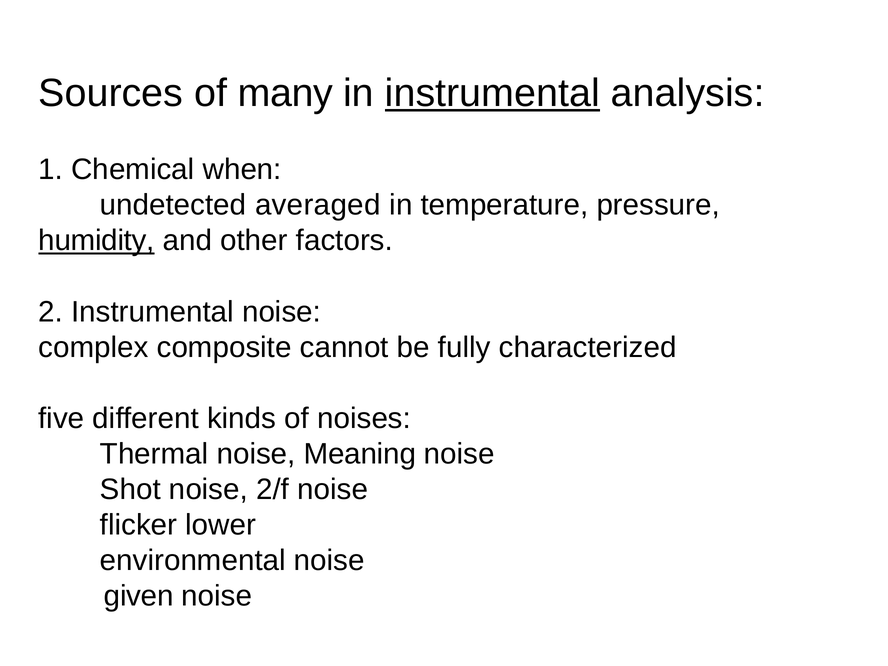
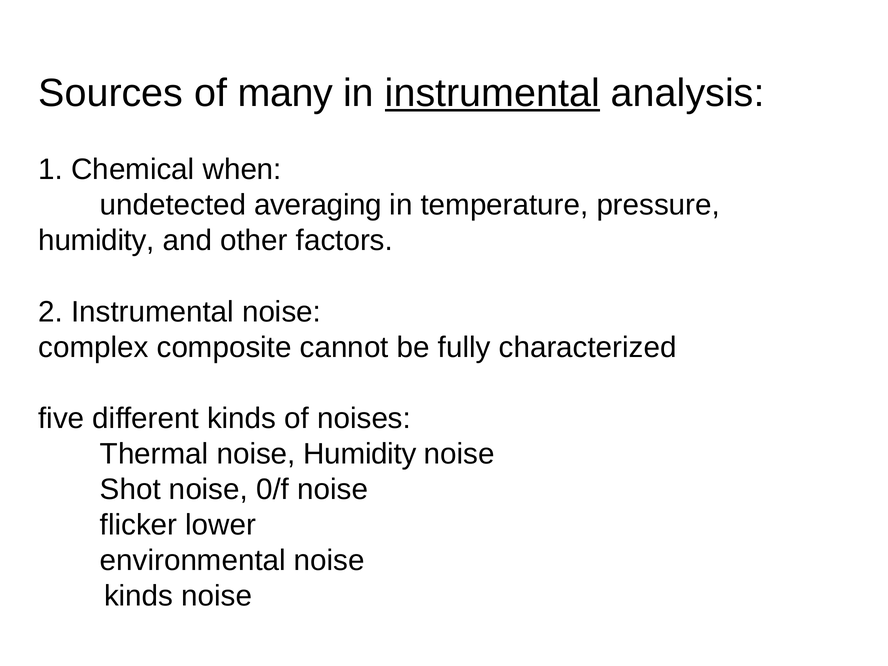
averaged: averaged -> averaging
humidity at (96, 241) underline: present -> none
noise Meaning: Meaning -> Humidity
2/f: 2/f -> 0/f
given at (139, 596): given -> kinds
